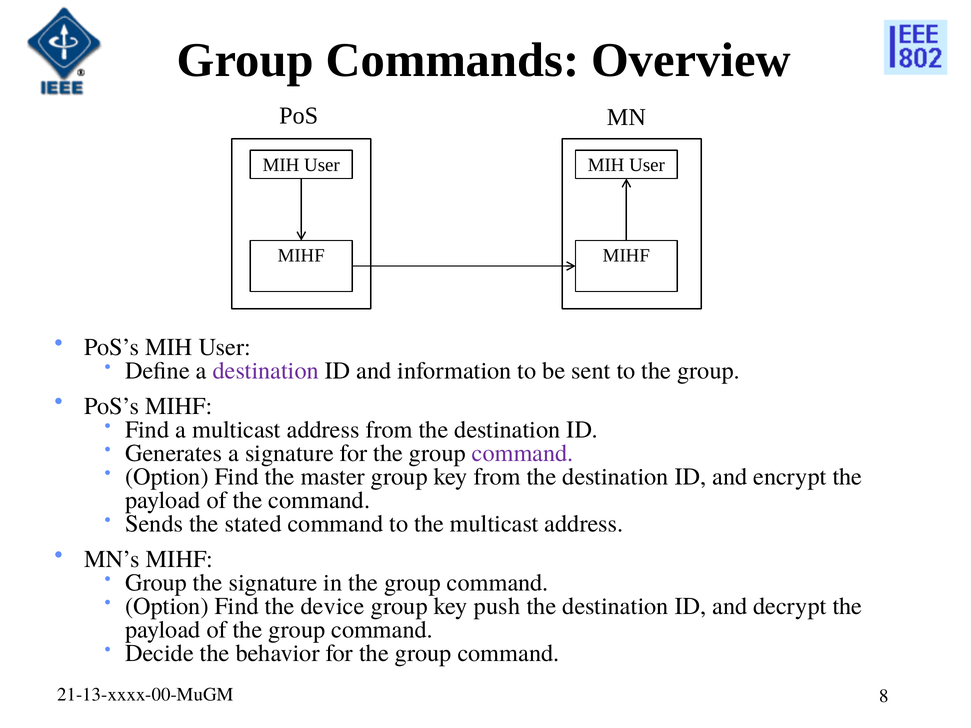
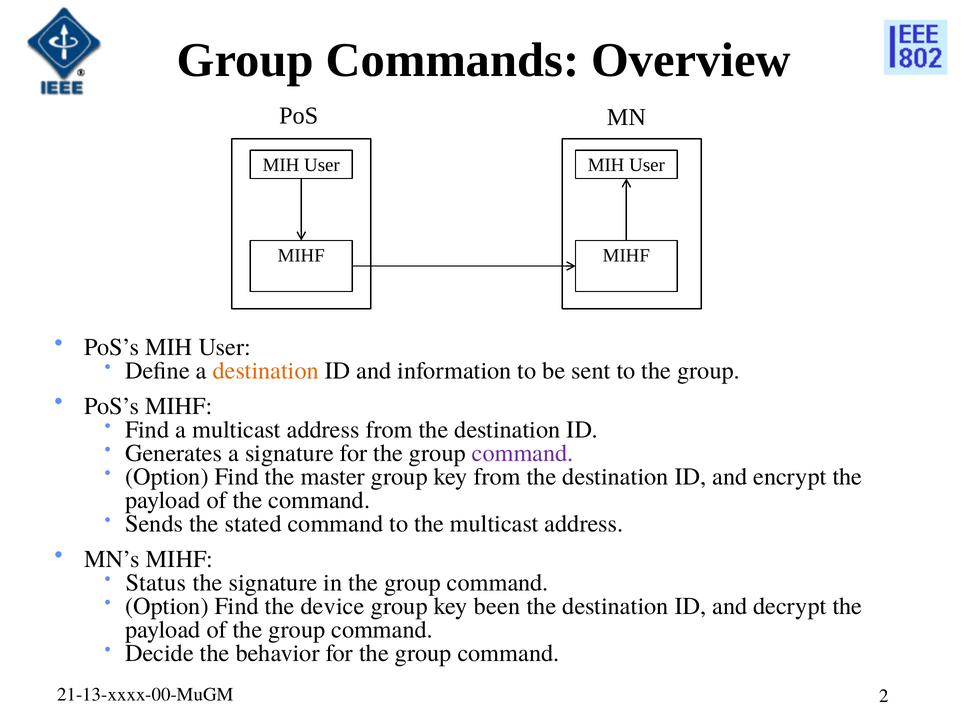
destination at (266, 371) colour: purple -> orange
Group at (156, 583): Group -> Status
push: push -> been
8: 8 -> 2
